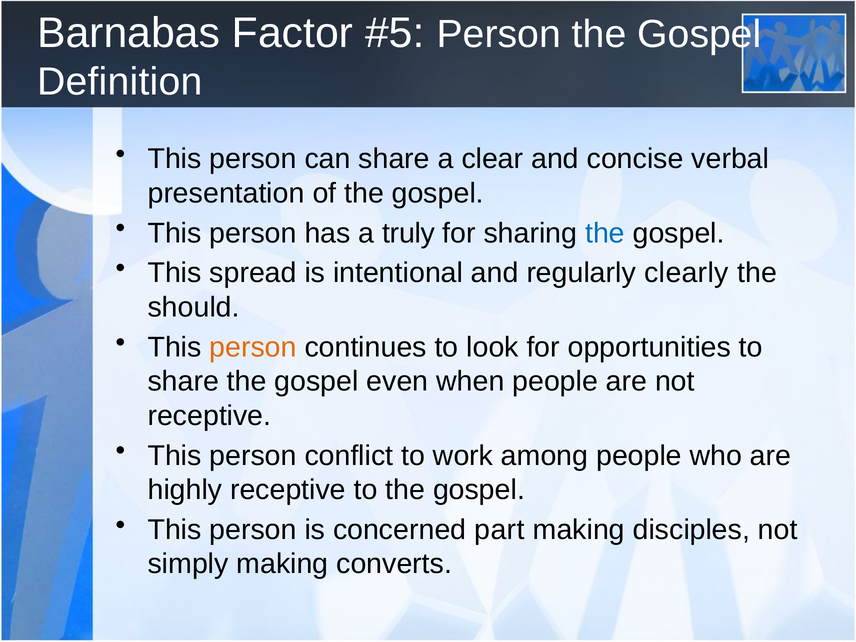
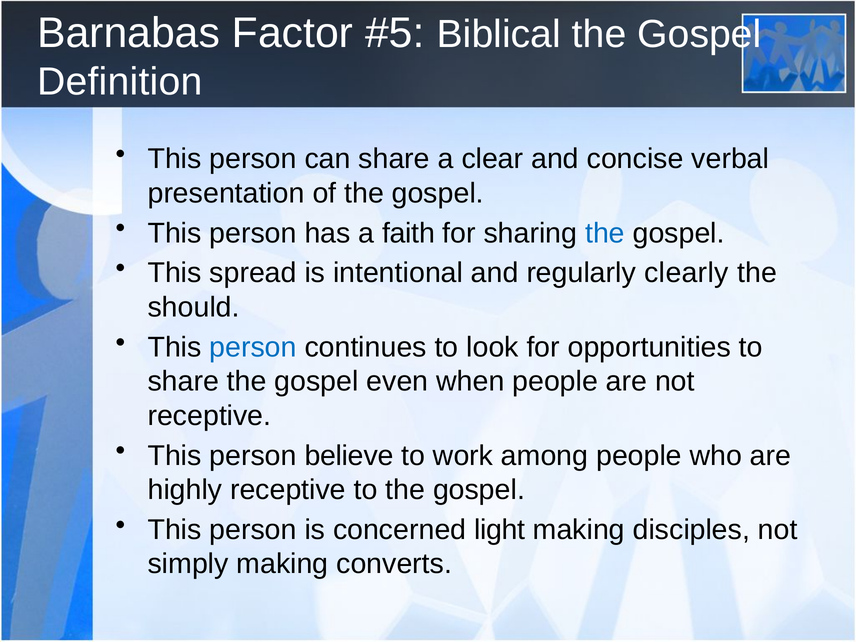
Person at (499, 34): Person -> Biblical
truly: truly -> faith
person at (253, 347) colour: orange -> blue
conflict: conflict -> believe
part: part -> light
